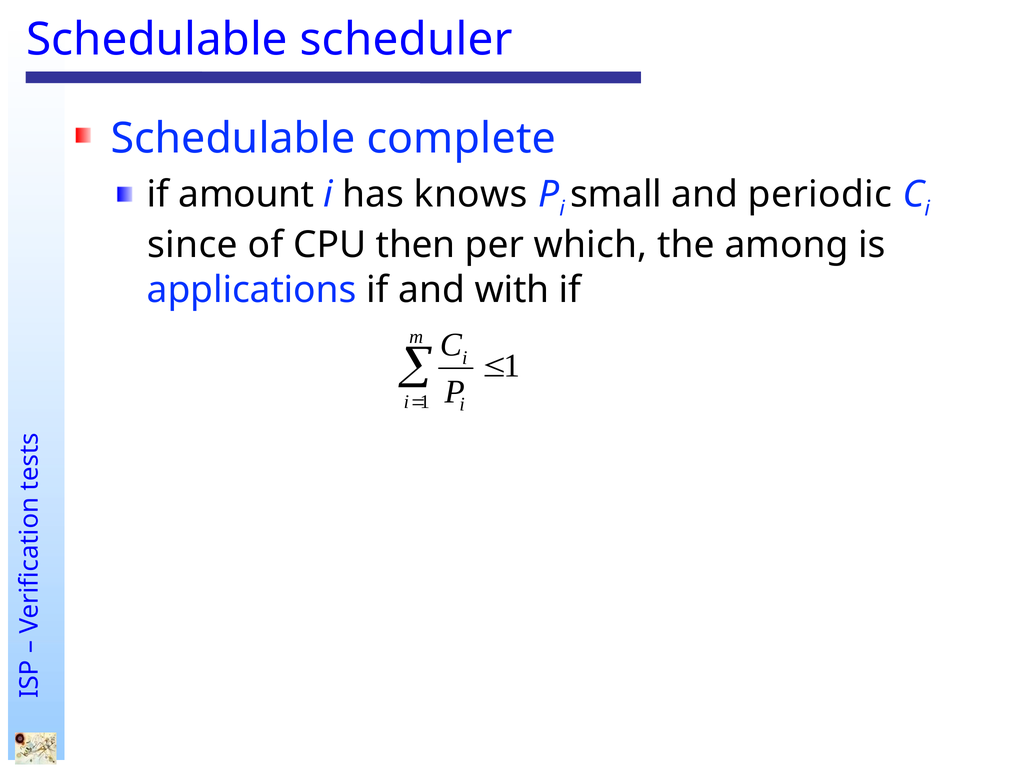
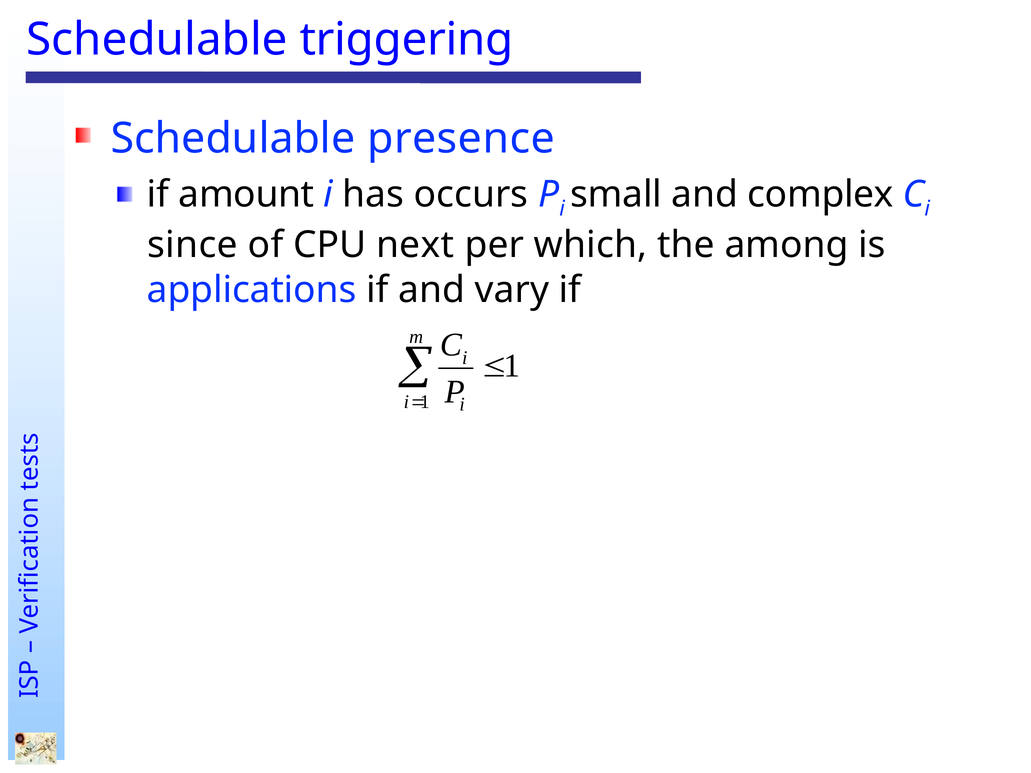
scheduler: scheduler -> triggering
complete: complete -> presence
knows: knows -> occurs
periodic: periodic -> complex
then: then -> next
with: with -> vary
